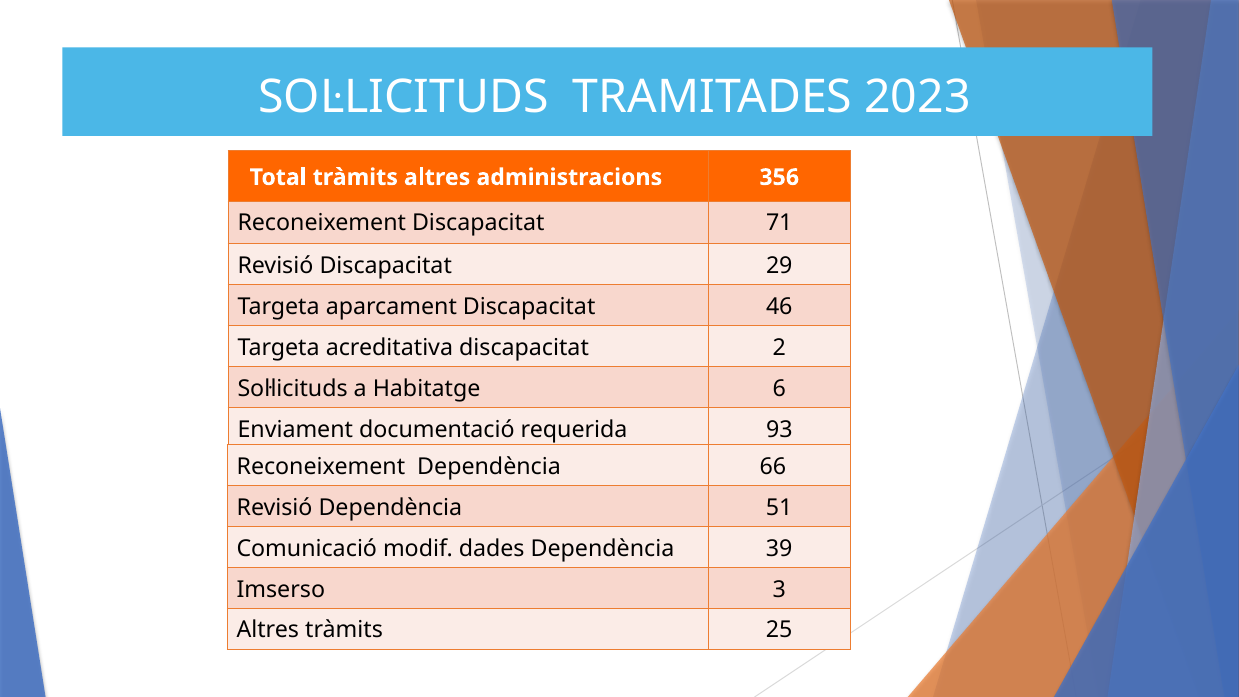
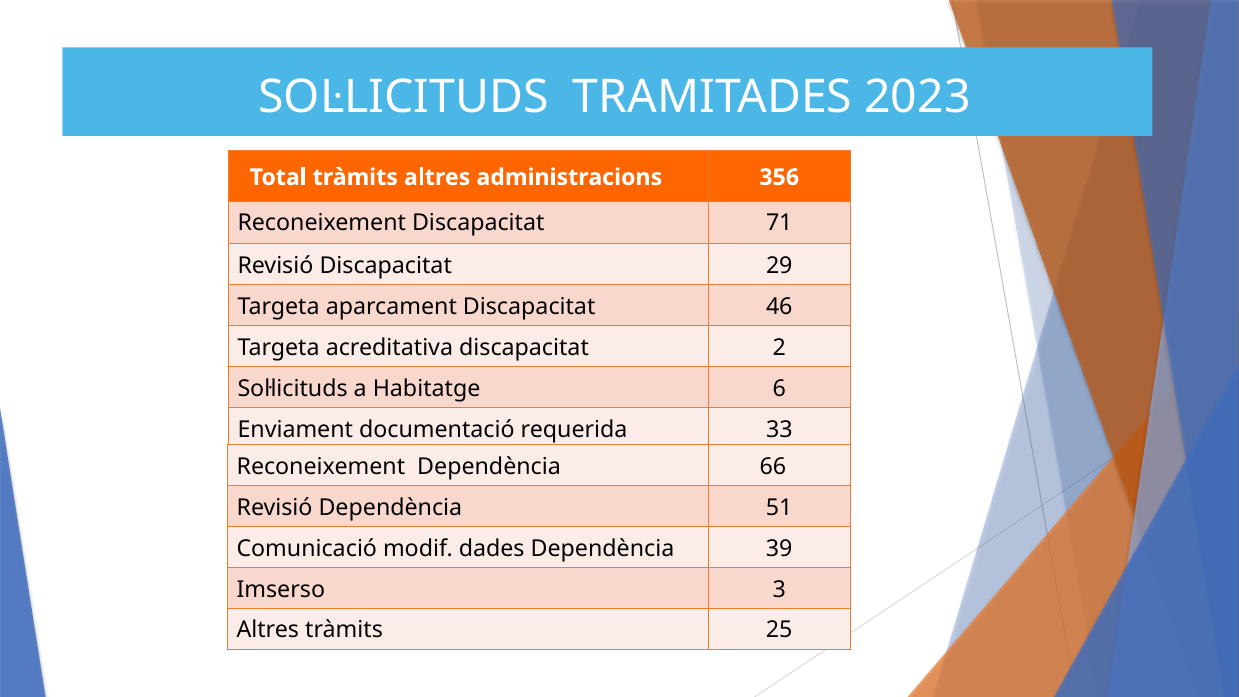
93: 93 -> 33
